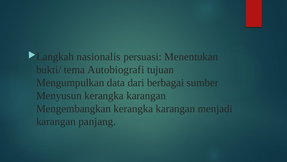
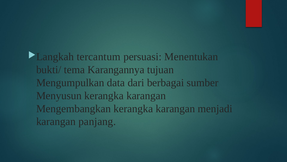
nasionalis: nasionalis -> tercantum
Autobiografi: Autobiografi -> Karangannya
